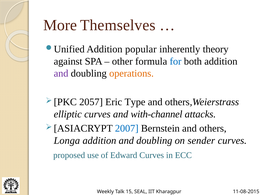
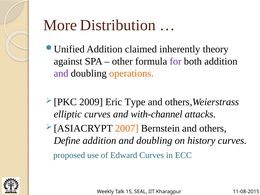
Themselves: Themselves -> Distribution
popular: popular -> claimed
for colour: blue -> purple
2057: 2057 -> 2009
2007 colour: blue -> orange
Longa: Longa -> Define
sender: sender -> history
